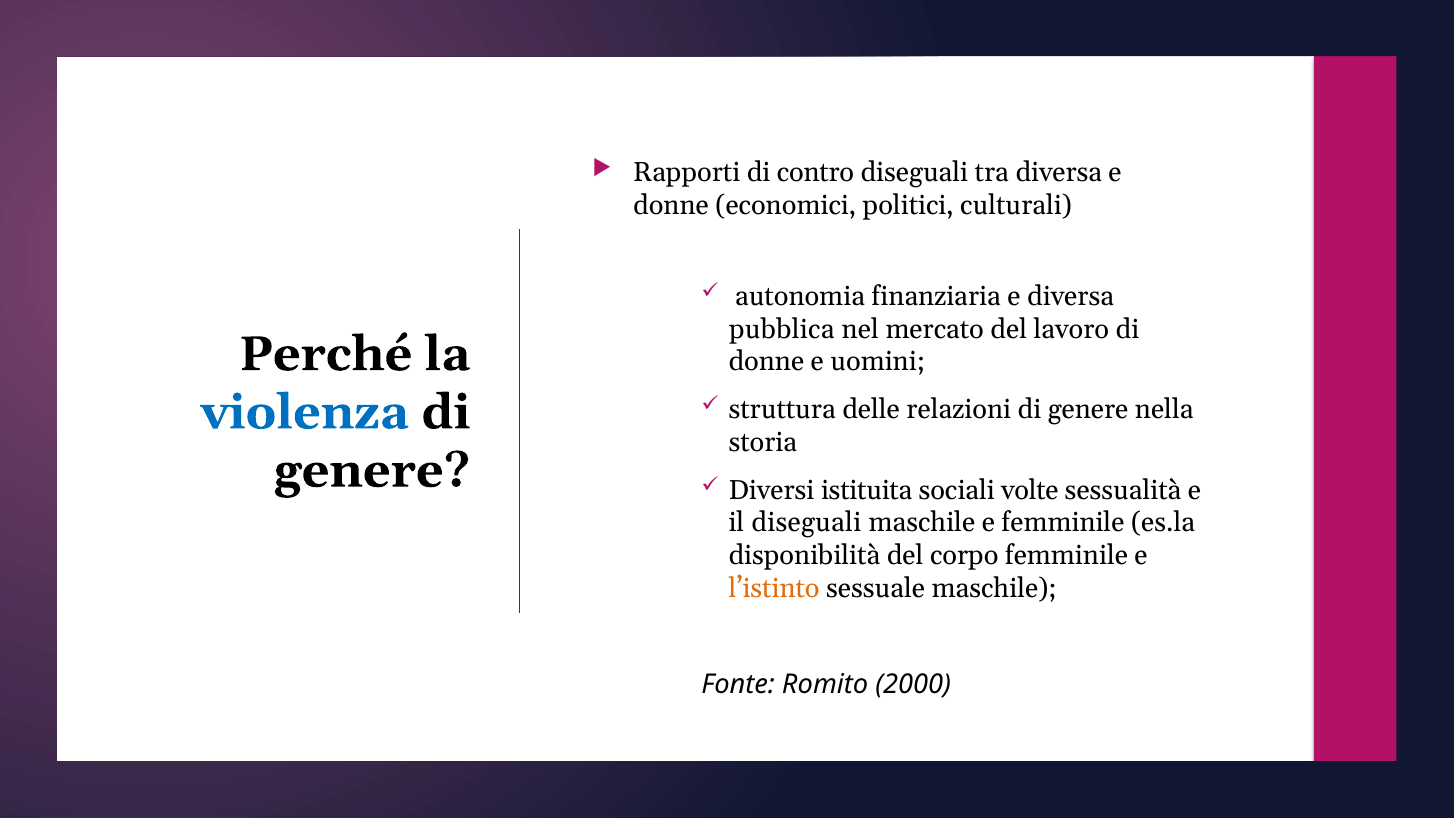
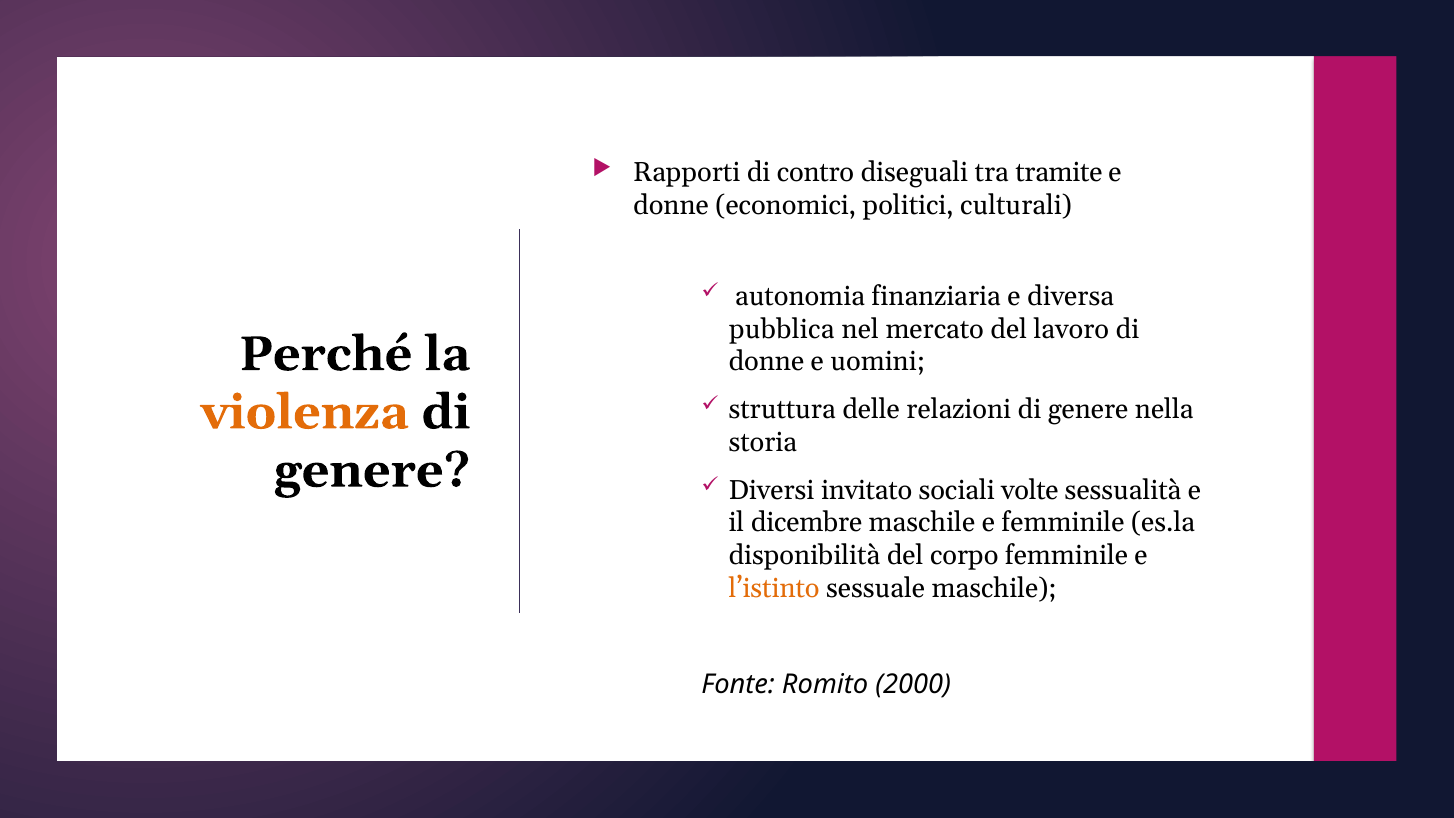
tra diversa: diversa -> tramite
violenza colour: blue -> orange
istituita: istituita -> invitato
il diseguali: diseguali -> dicembre
